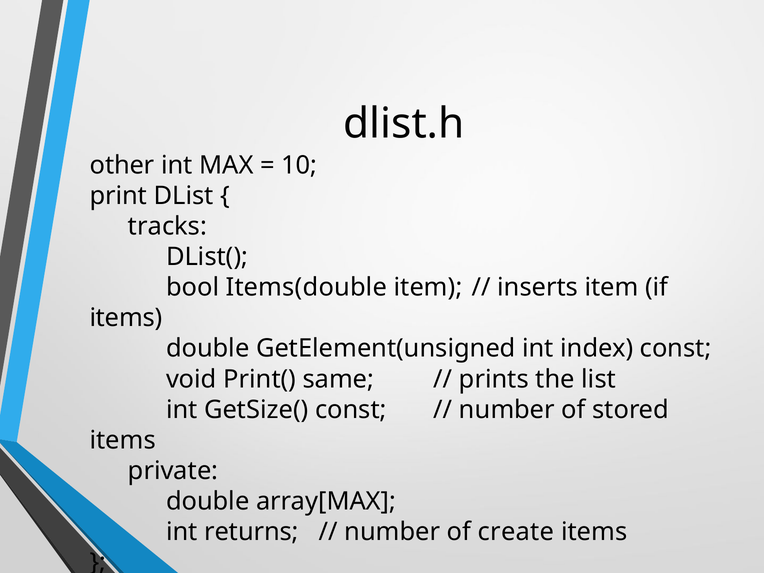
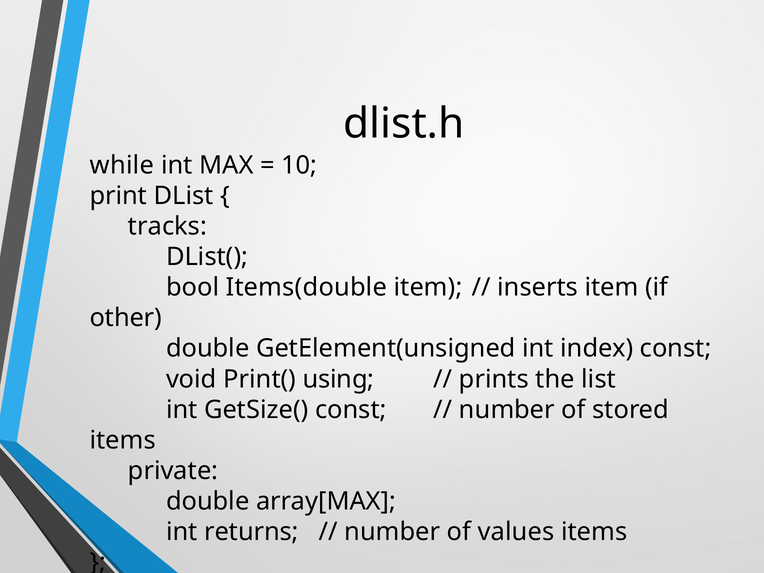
other: other -> while
items at (126, 318): items -> other
same: same -> using
create: create -> values
